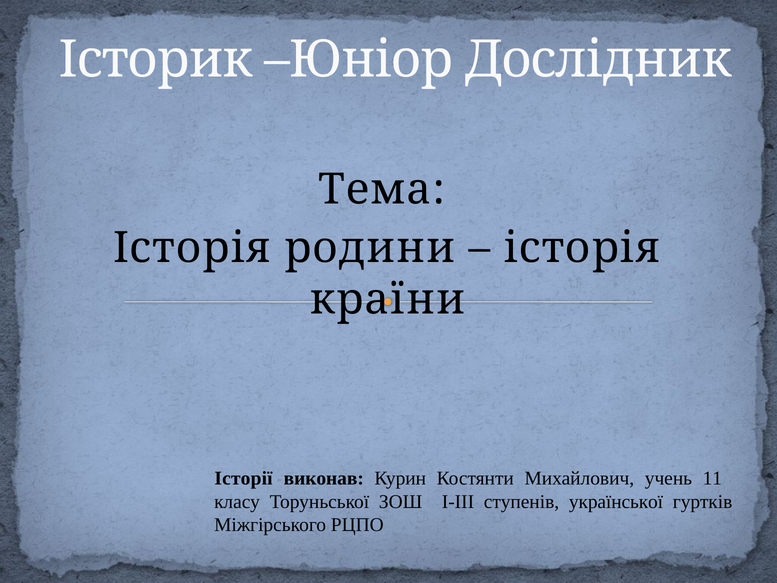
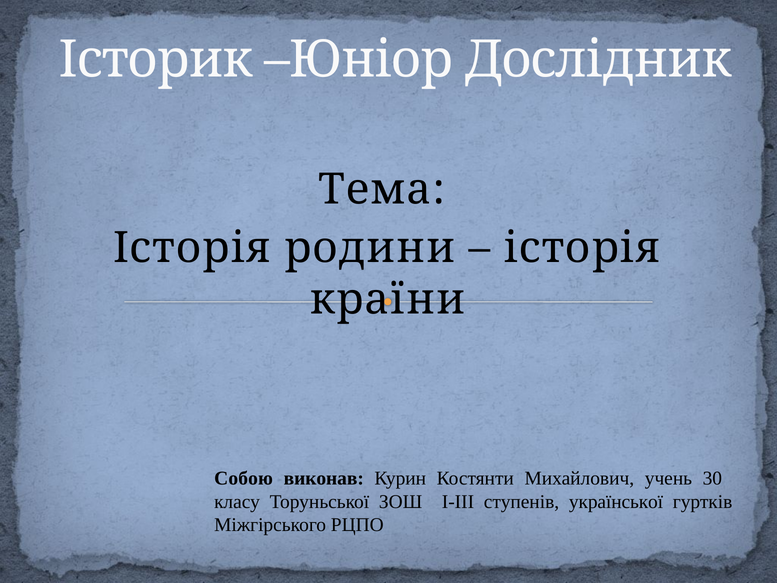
Історії: Історії -> Собою
11: 11 -> 30
